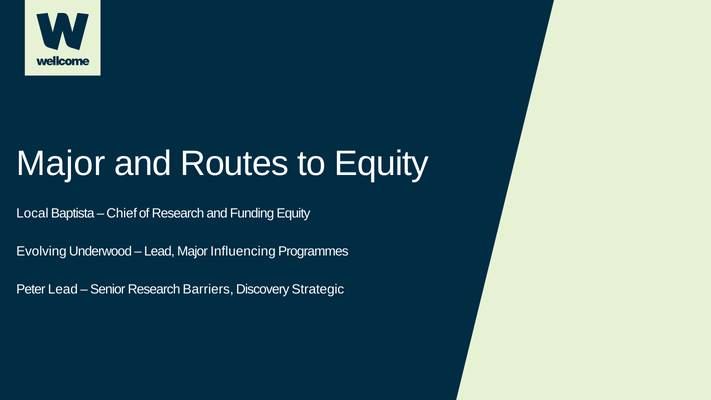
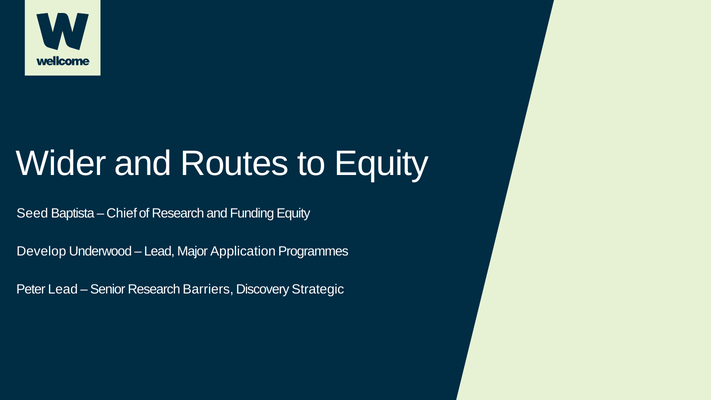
Major at (61, 163): Major -> Wider
Local: Local -> Seed
Evolving: Evolving -> Develop
Influencing: Influencing -> Application
